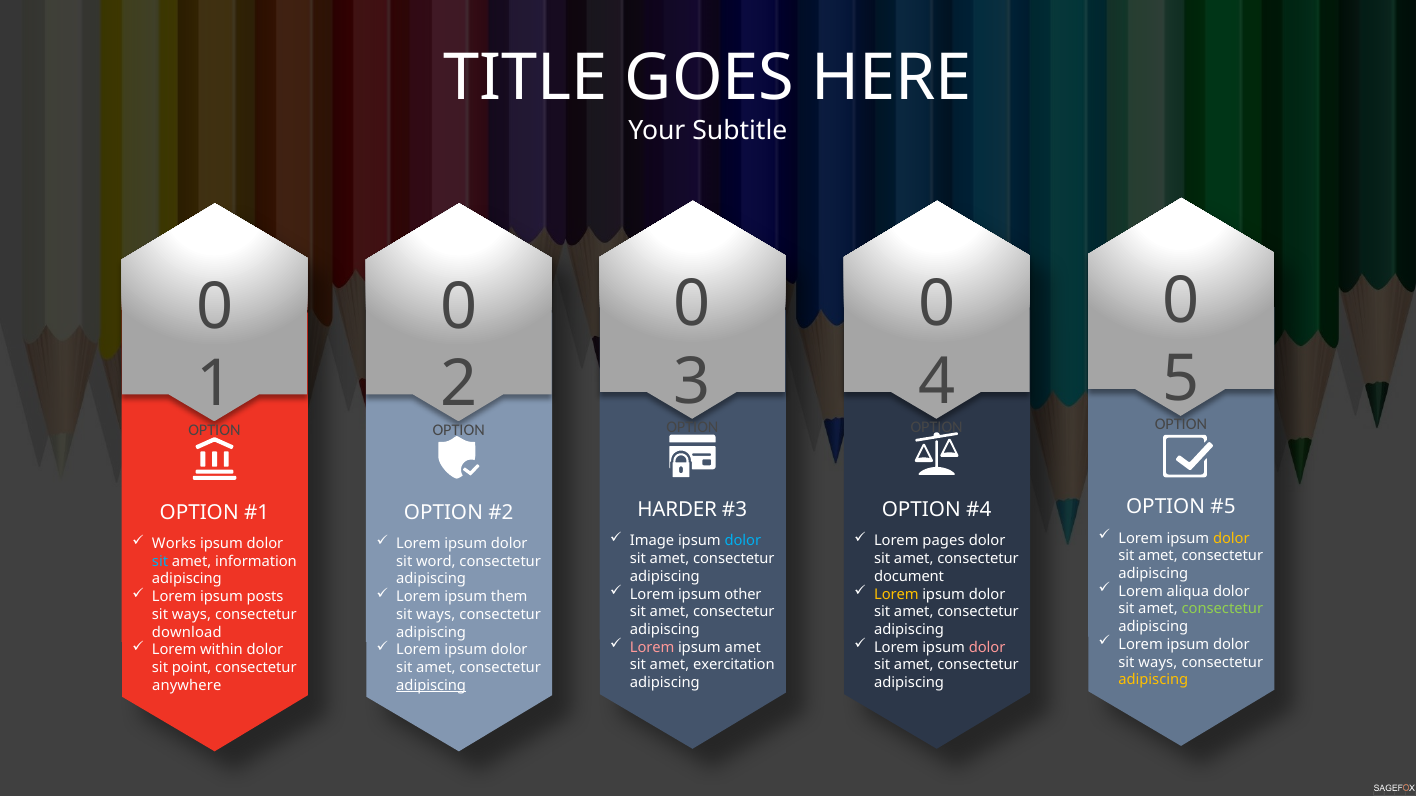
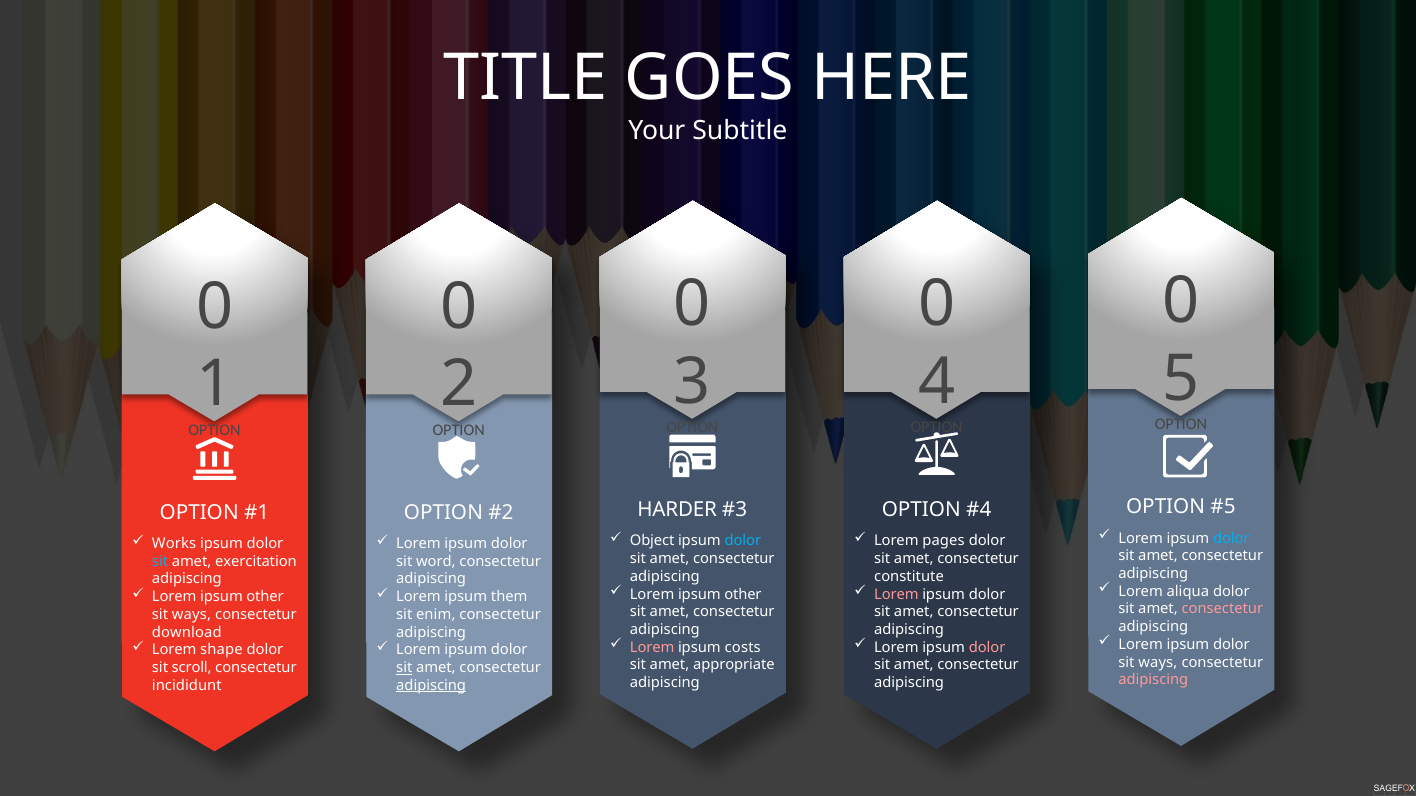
dolor at (1231, 539) colour: yellow -> light blue
Image: Image -> Object
information: information -> exercitation
document: document -> constitute
Lorem at (896, 595) colour: yellow -> pink
posts at (265, 597): posts -> other
consectetur at (1222, 609) colour: light green -> pink
ways at (436, 615): ways -> enim
ipsum amet: amet -> costs
within: within -> shape
exercitation: exercitation -> appropriate
point: point -> scroll
sit at (404, 668) underline: none -> present
adipiscing at (1153, 680) colour: yellow -> pink
anywhere: anywhere -> incididunt
